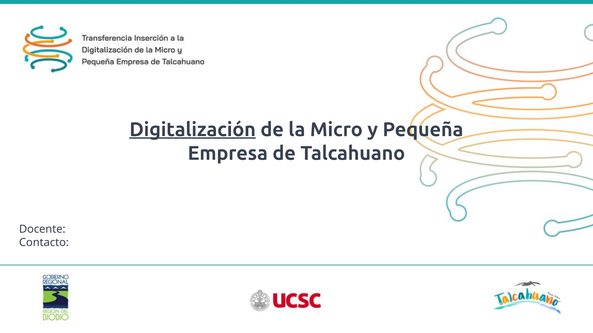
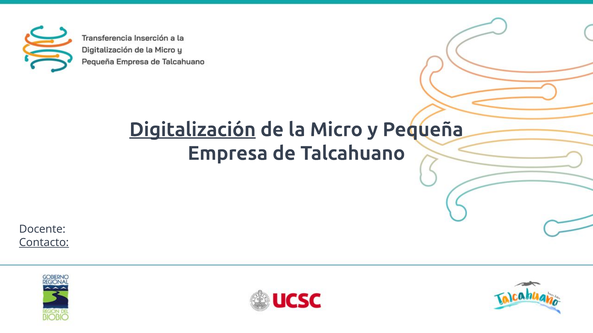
Contacto underline: none -> present
